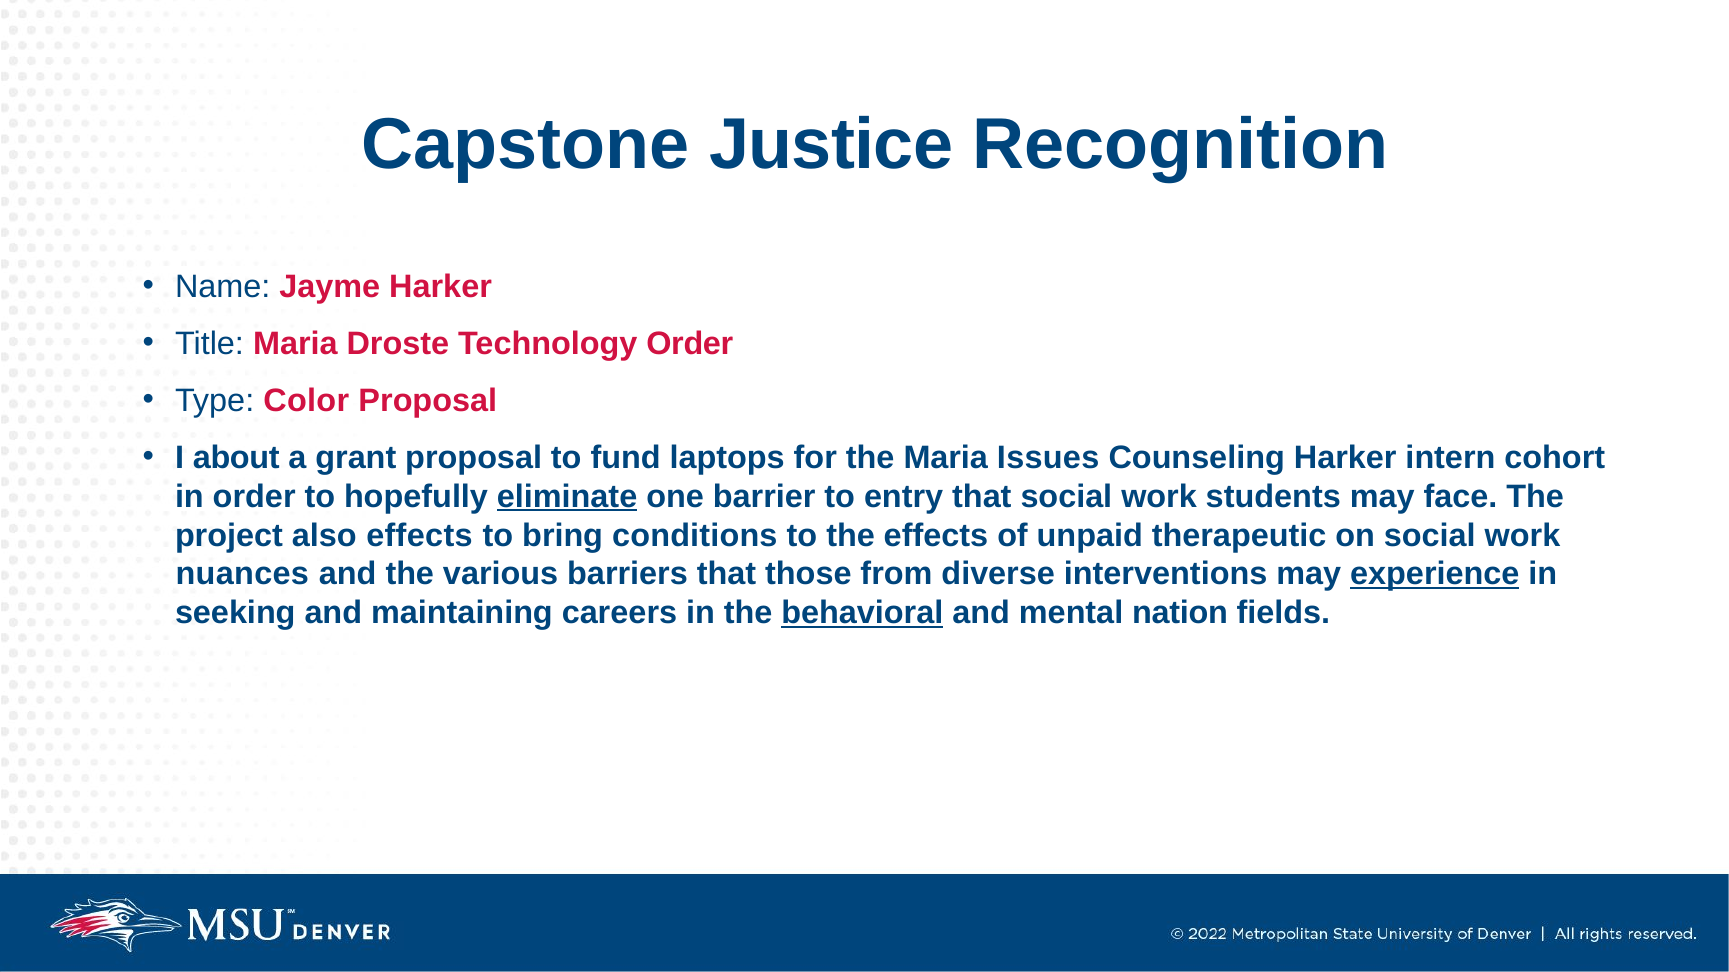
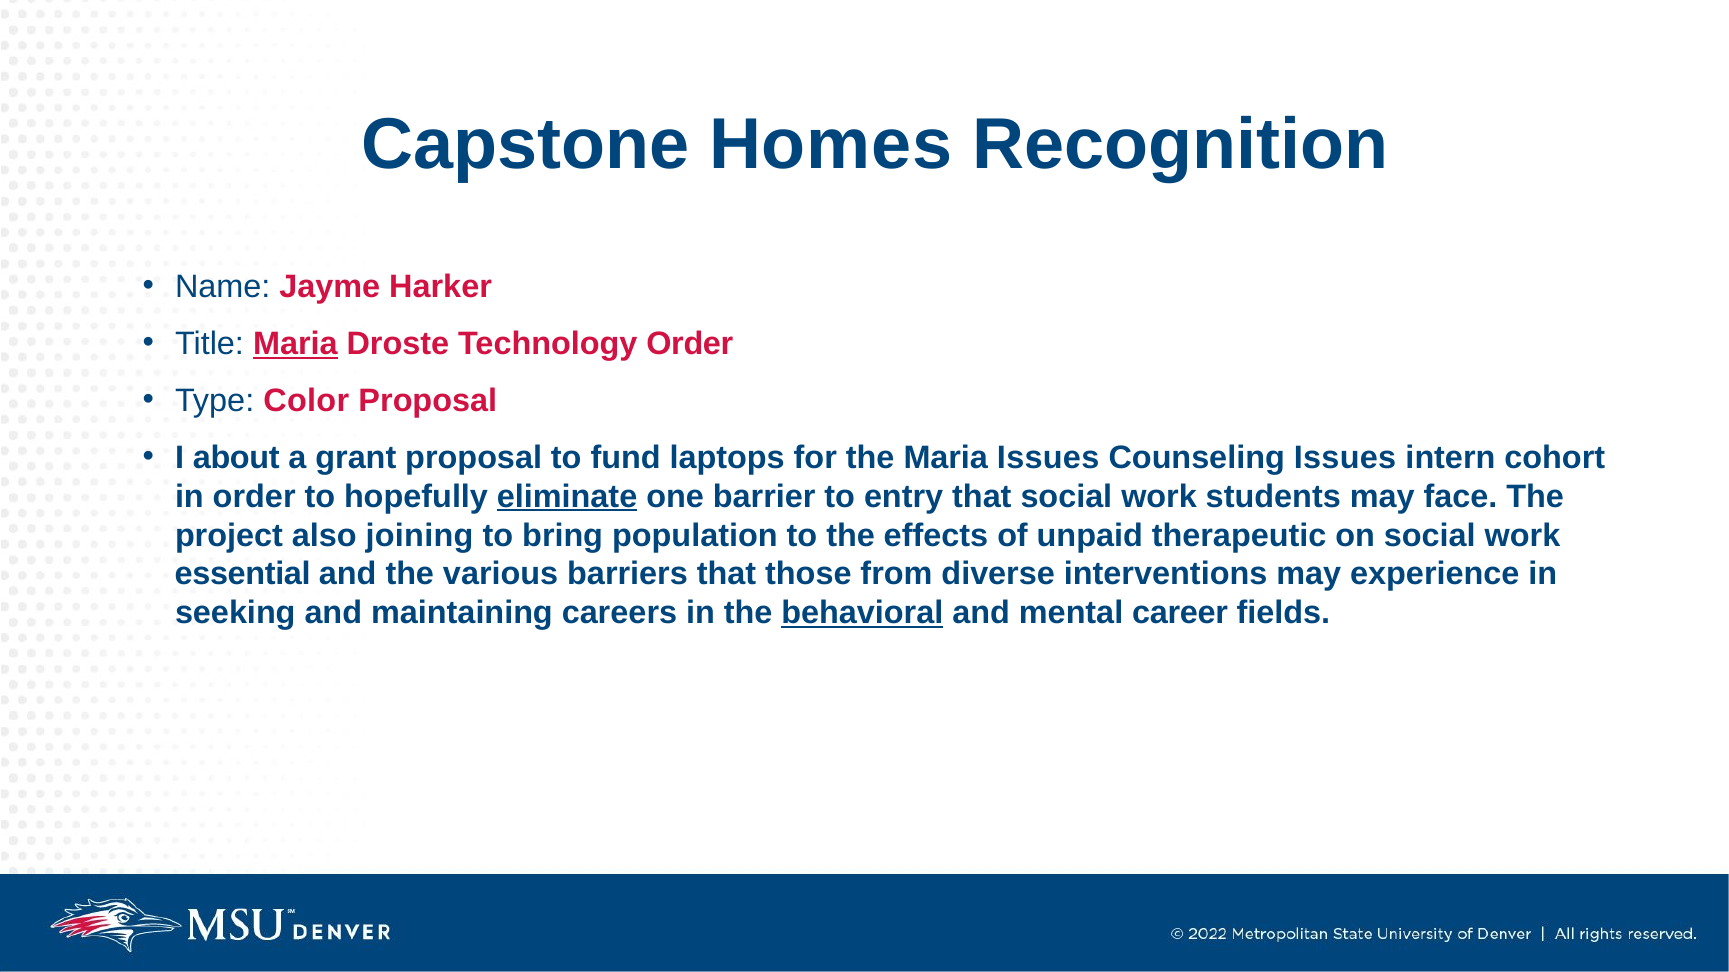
Justice: Justice -> Homes
Maria at (295, 344) underline: none -> present
Counseling Harker: Harker -> Issues
also effects: effects -> joining
conditions: conditions -> population
nuances: nuances -> essential
experience underline: present -> none
nation: nation -> career
